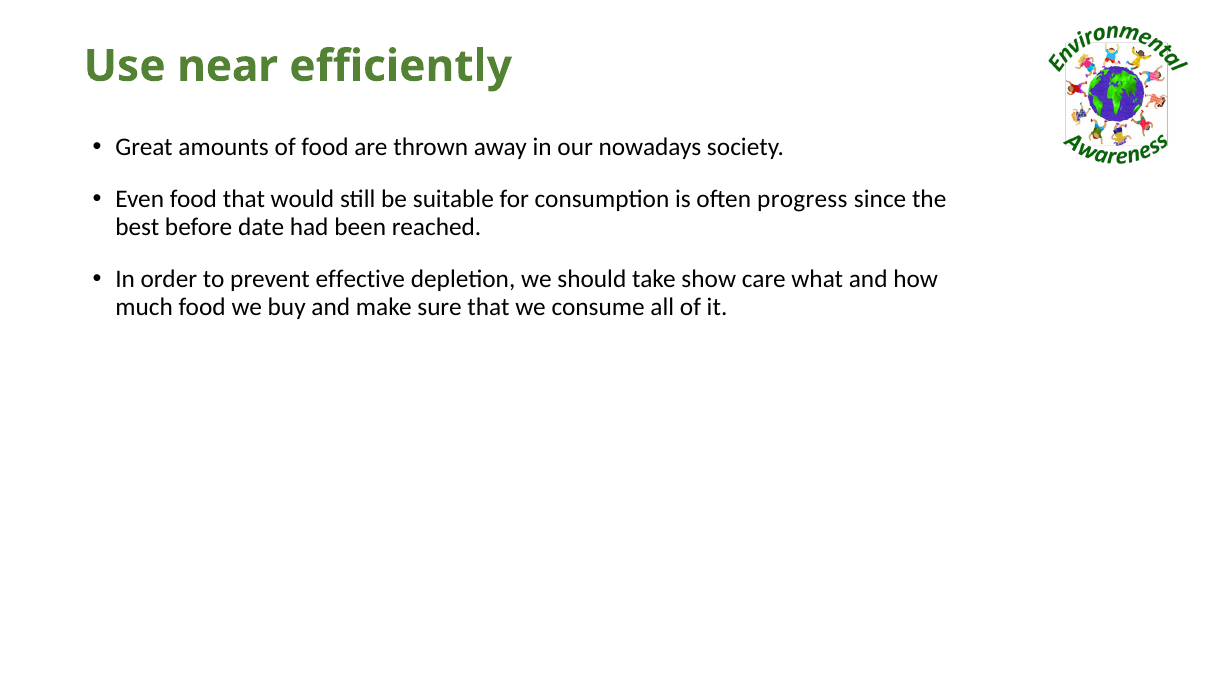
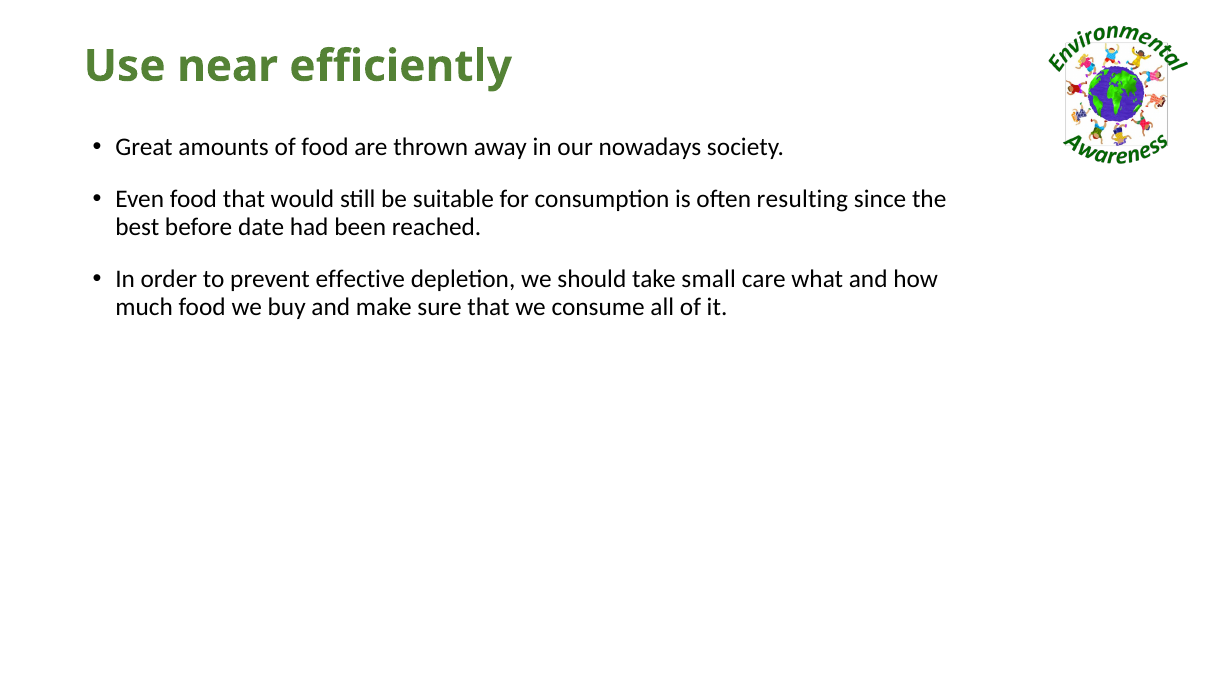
progress: progress -> resulting
show: show -> small
